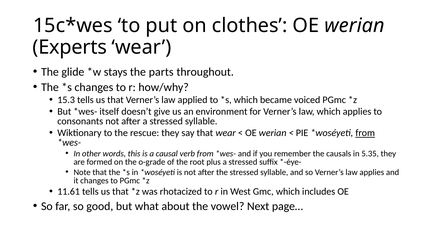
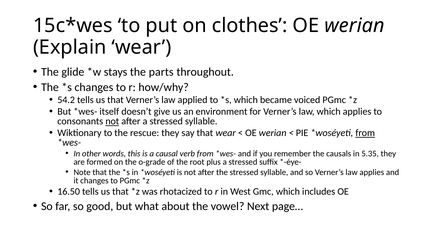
Experts: Experts -> Explain
15.3: 15.3 -> 54.2
not at (112, 121) underline: none -> present
11.61: 11.61 -> 16.50
